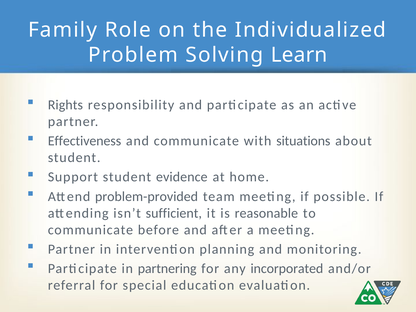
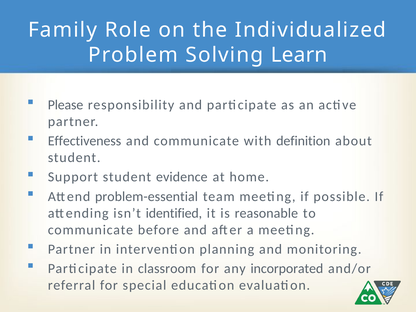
Rights: Rights -> Please
situations: situations -> definition
problem-provided: problem-provided -> problem-essential
sufficient: sufficient -> identified
partnering: partnering -> classroom
